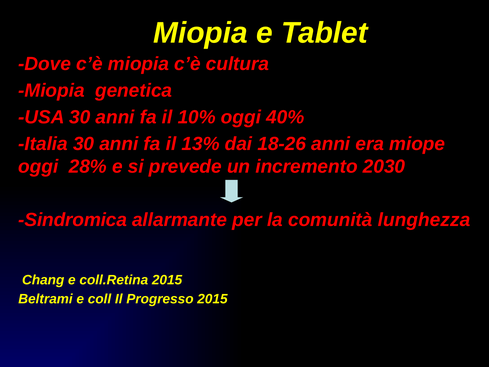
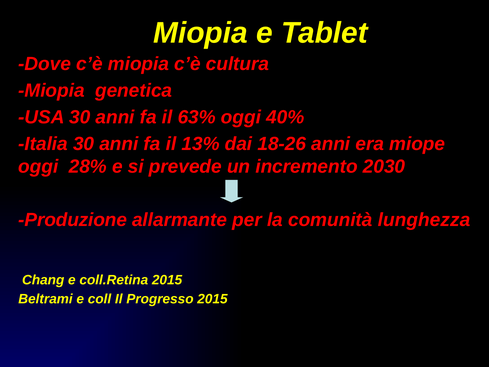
10%: 10% -> 63%
Sindromica: Sindromica -> Produzione
